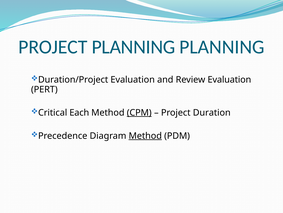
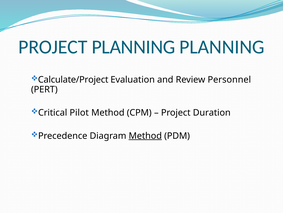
Duration/Project: Duration/Project -> Calculate/Project
Review Evaluation: Evaluation -> Personnel
Each: Each -> Pilot
CPM underline: present -> none
